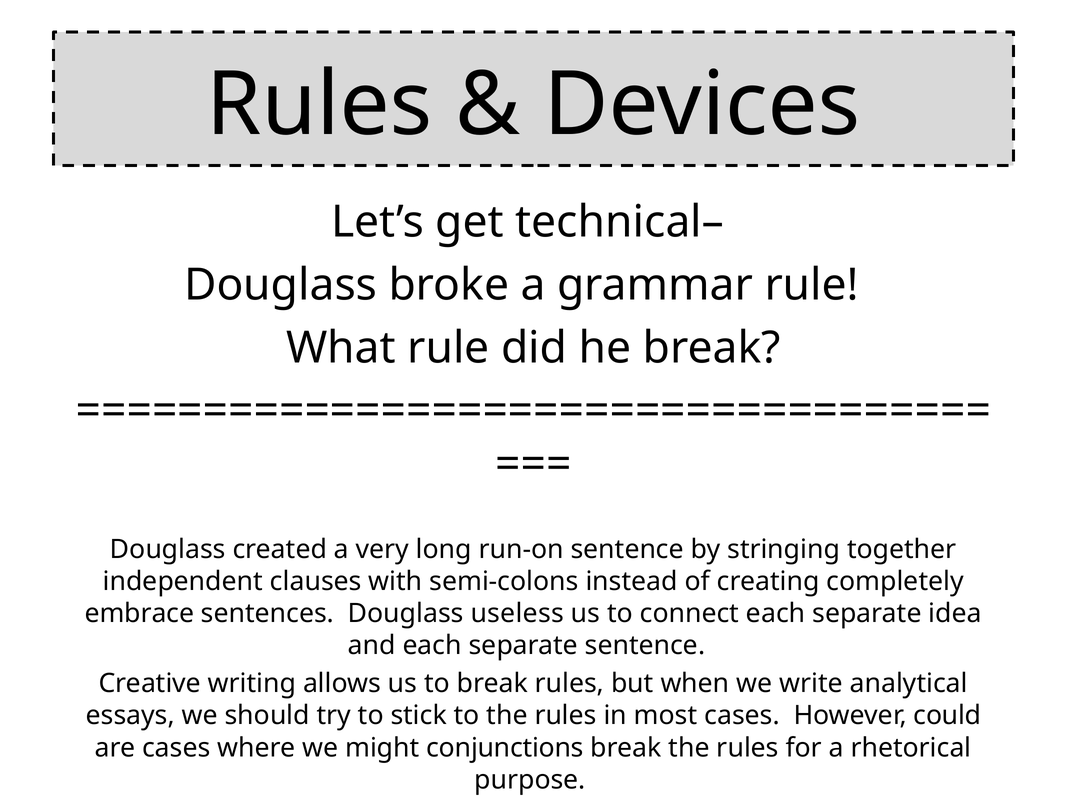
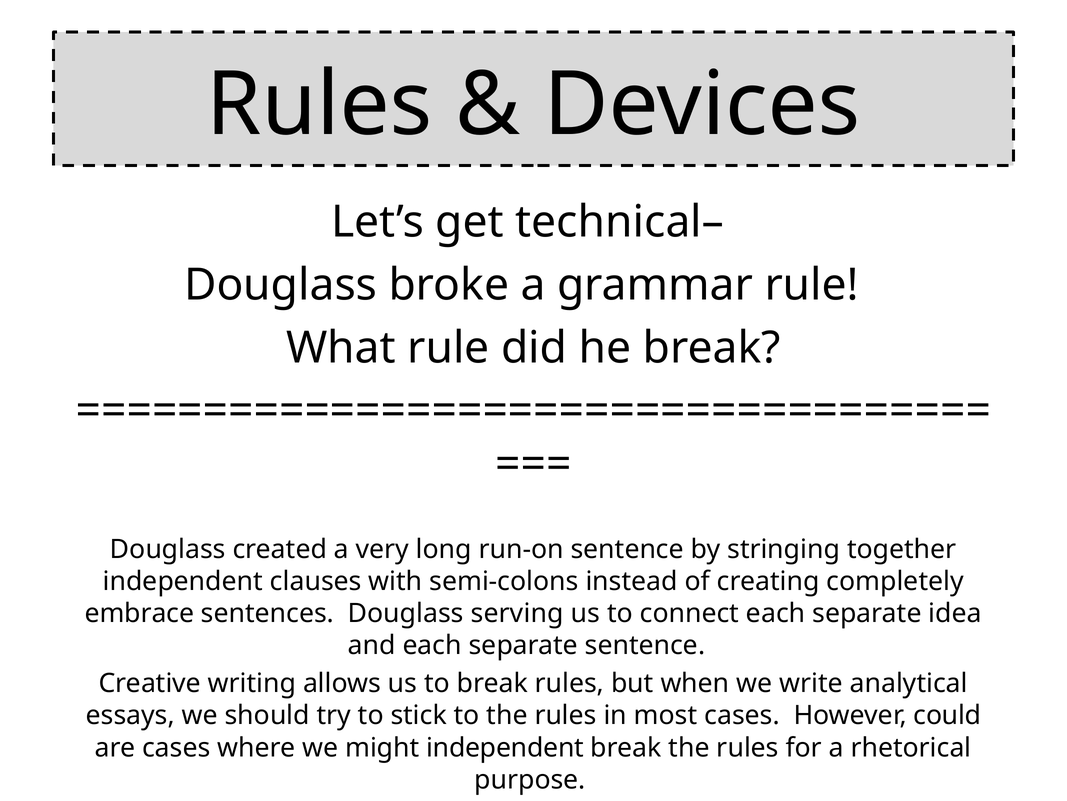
useless: useless -> serving
might conjunctions: conjunctions -> independent
